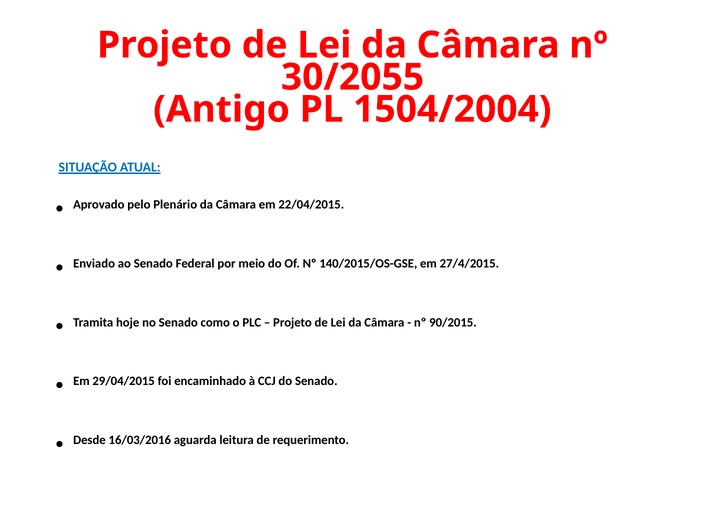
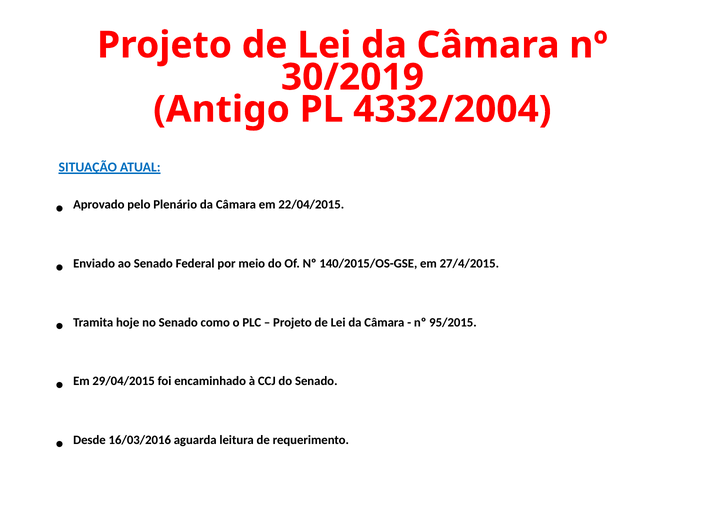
30/2055: 30/2055 -> 30/2019
1504/2004: 1504/2004 -> 4332/2004
90/2015: 90/2015 -> 95/2015
